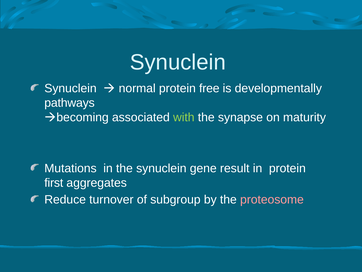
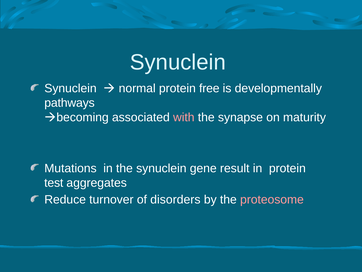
with colour: light green -> pink
first: first -> test
subgroup: subgroup -> disorders
